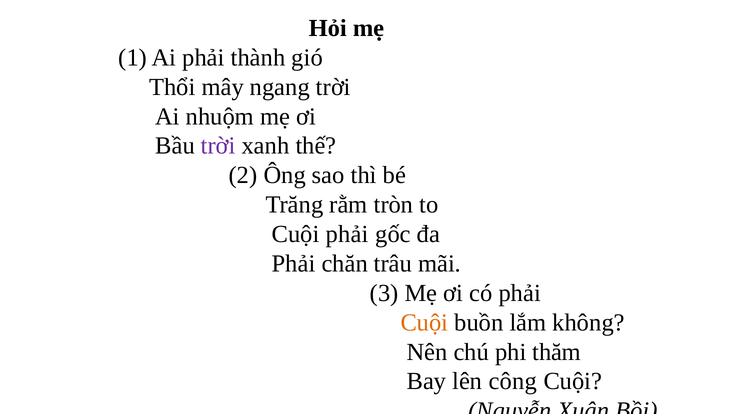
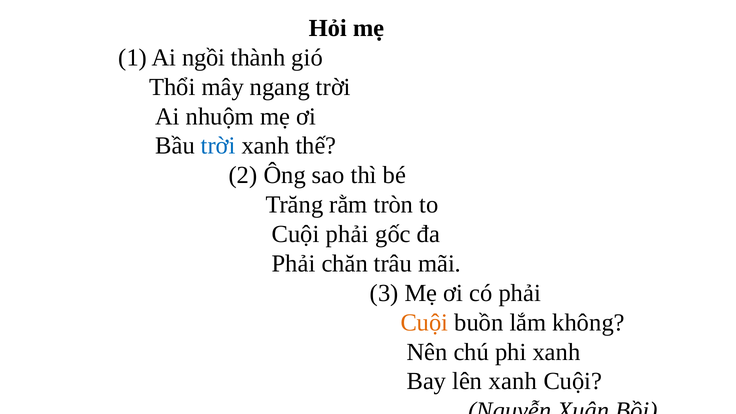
Ai phải: phải -> ngồi
trời at (218, 146) colour: purple -> blue
phi thăm: thăm -> xanh
lên công: công -> xanh
